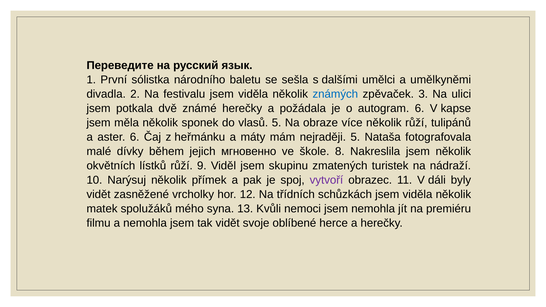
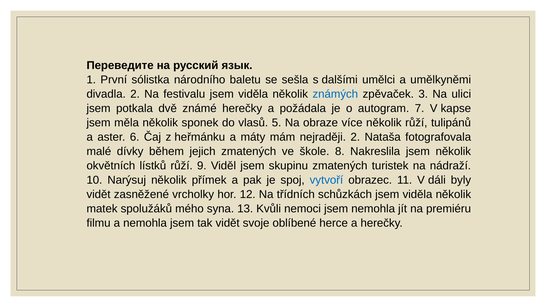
autogram 6: 6 -> 7
nejraději 5: 5 -> 2
jejich мгновенно: мгновенно -> zmatených
vytvoří colour: purple -> blue
